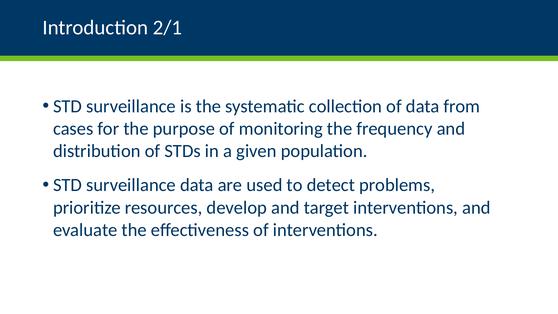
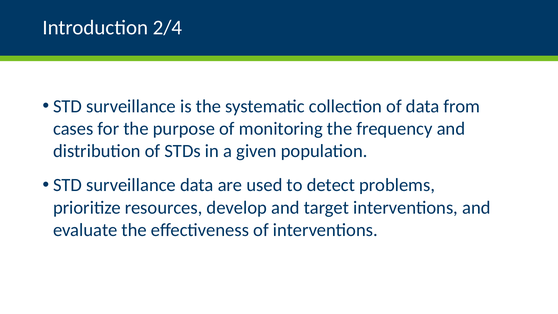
2/1: 2/1 -> 2/4
